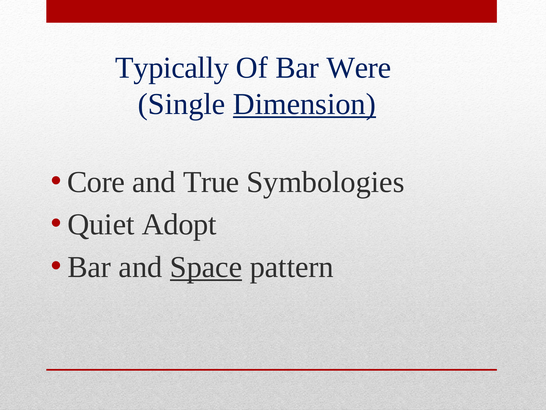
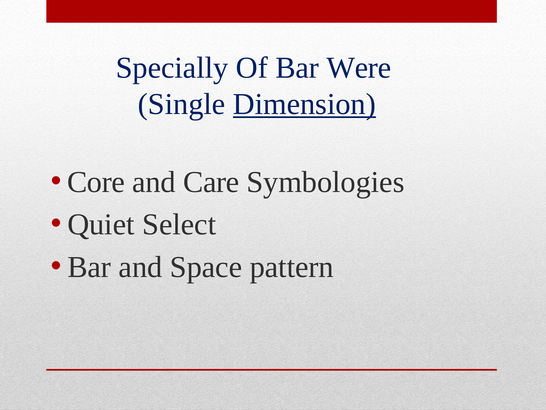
Typically: Typically -> Specially
True: True -> Care
Adopt: Adopt -> Select
Space underline: present -> none
